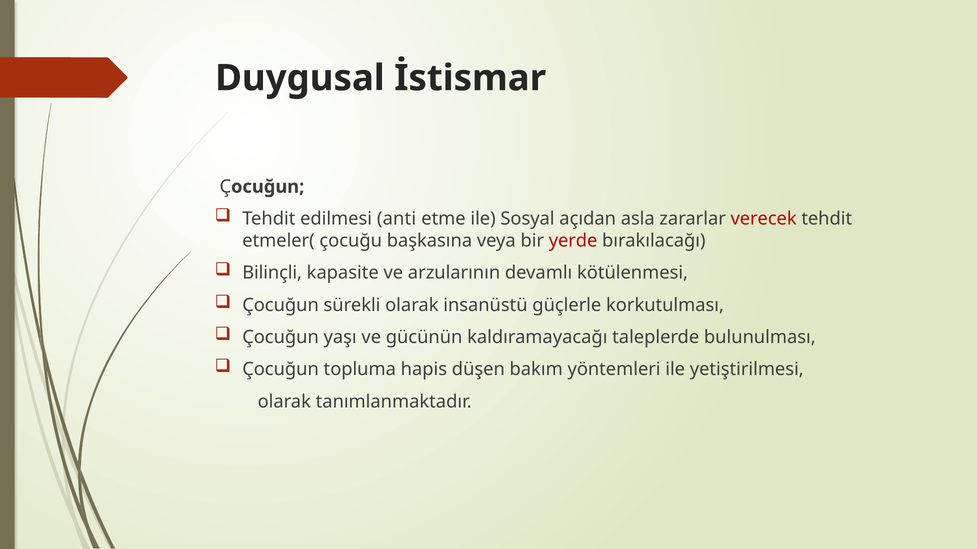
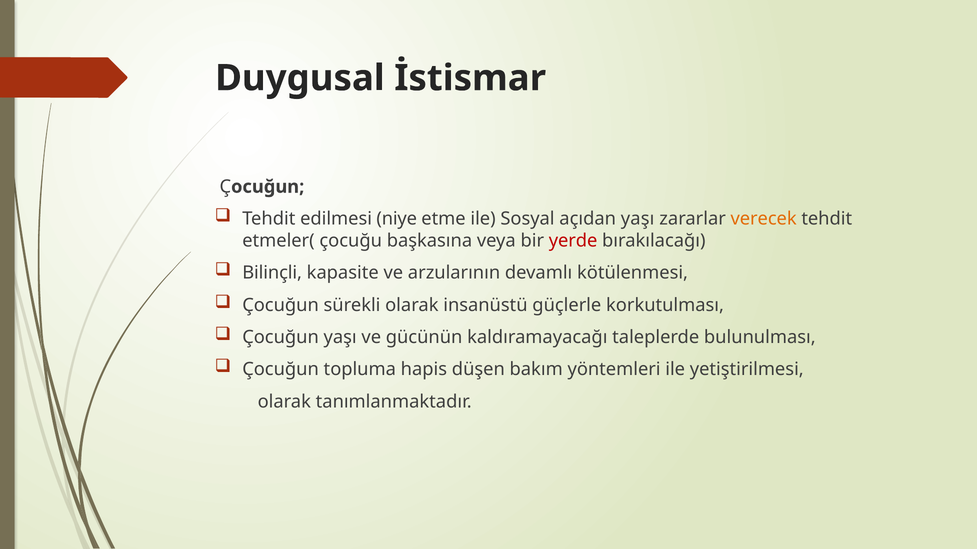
anti: anti -> niye
açıdan asla: asla -> yaşı
verecek colour: red -> orange
